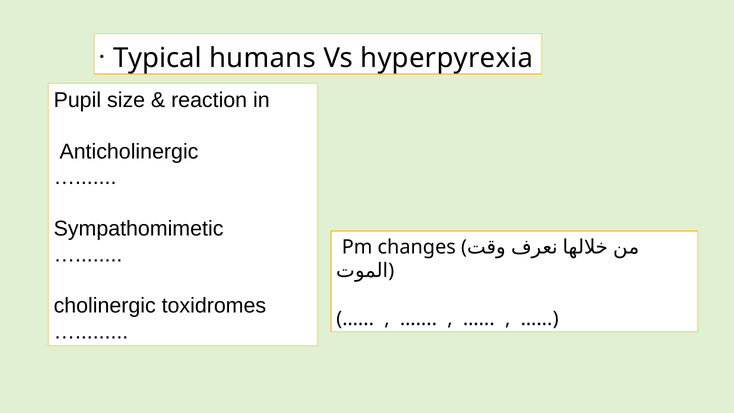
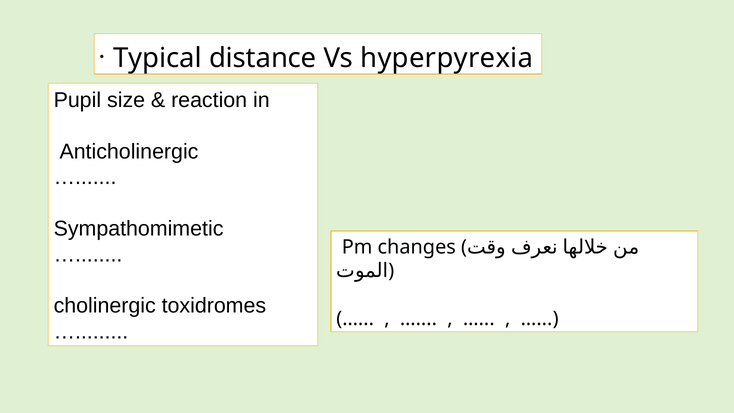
humans: humans -> distance
